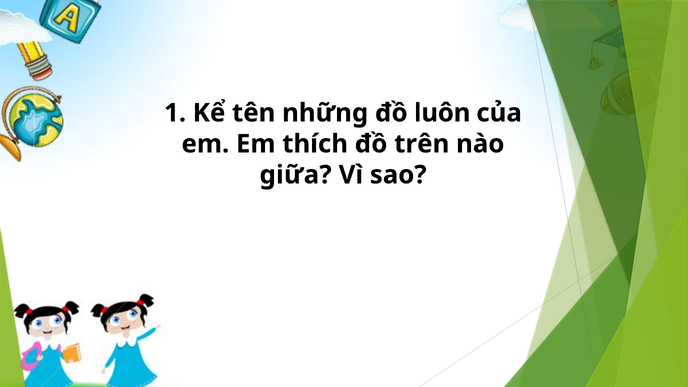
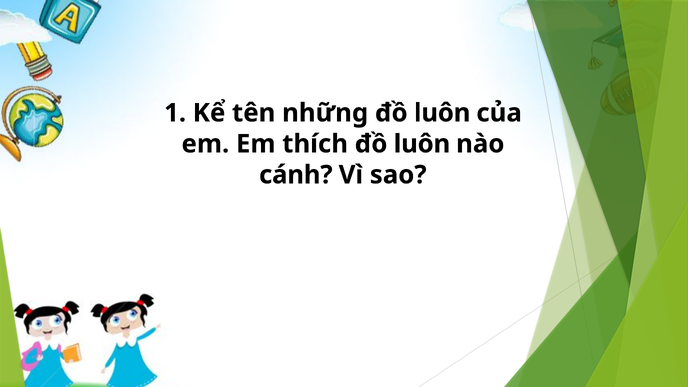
thích đồ trên: trên -> luôn
giữa: giữa -> cánh
